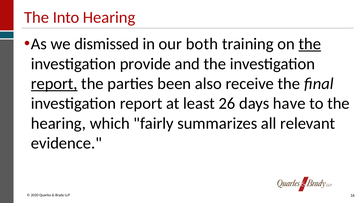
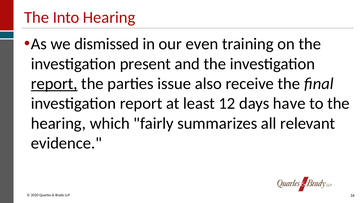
both: both -> even
the at (310, 44) underline: present -> none
provide: provide -> present
been: been -> issue
26: 26 -> 12
